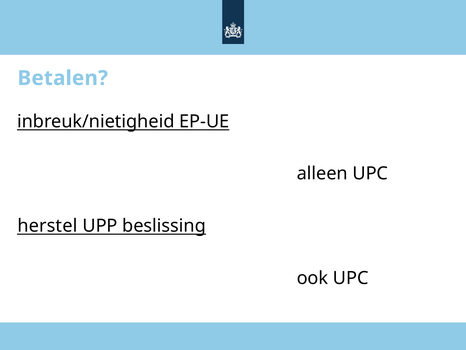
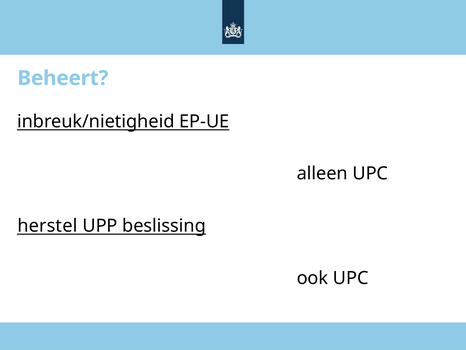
Betalen: Betalen -> Beheert
